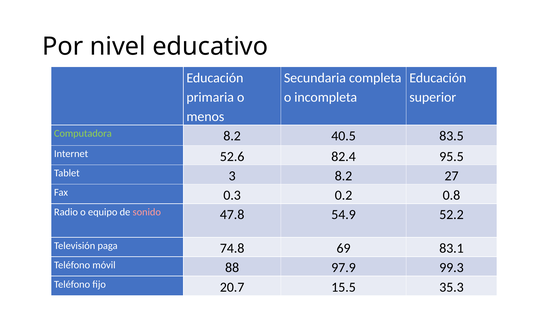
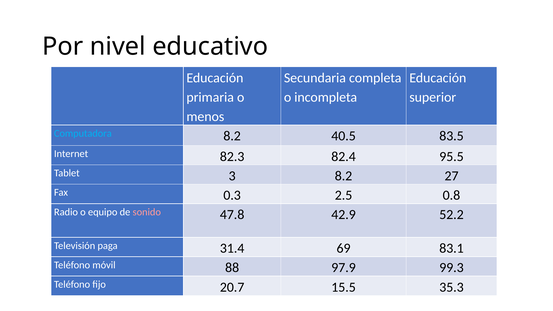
Computadora colour: light green -> light blue
52.6: 52.6 -> 82.3
0.2: 0.2 -> 2.5
54.9: 54.9 -> 42.9
74.8: 74.8 -> 31.4
